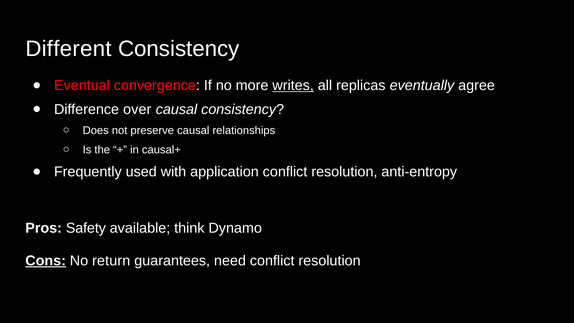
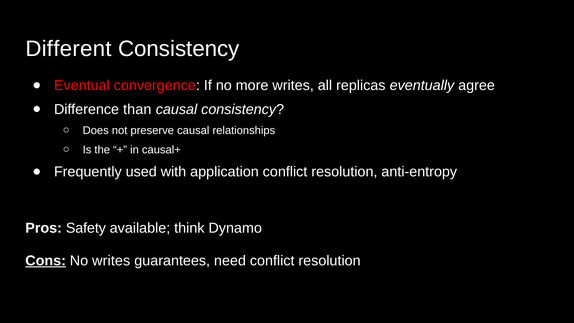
writes at (293, 85) underline: present -> none
over: over -> than
No return: return -> writes
